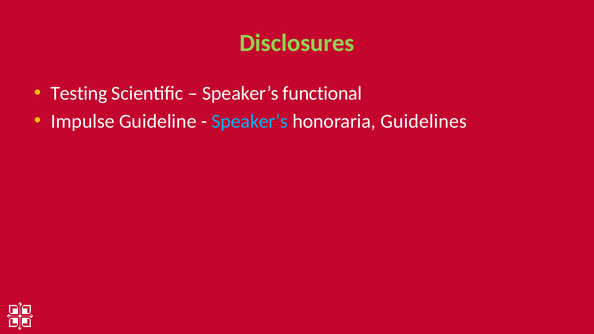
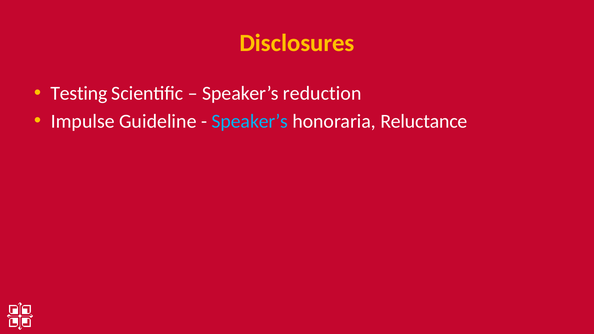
Disclosures colour: light green -> yellow
functional: functional -> reduction
Guidelines: Guidelines -> Reluctance
